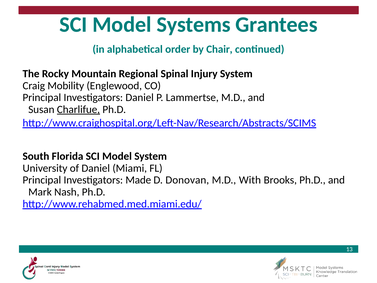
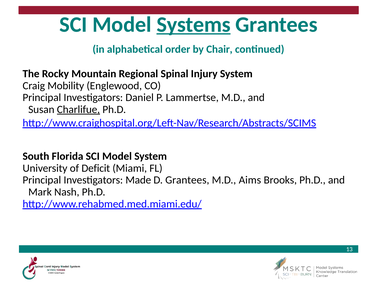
Systems underline: none -> present
of Daniel: Daniel -> Deficit
D Donovan: Donovan -> Grantees
With: With -> Aims
